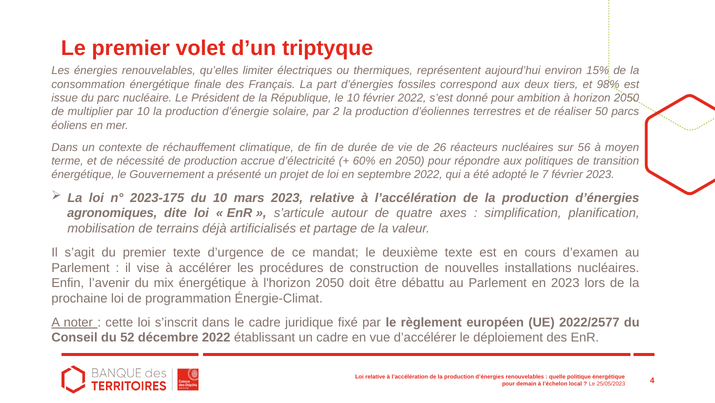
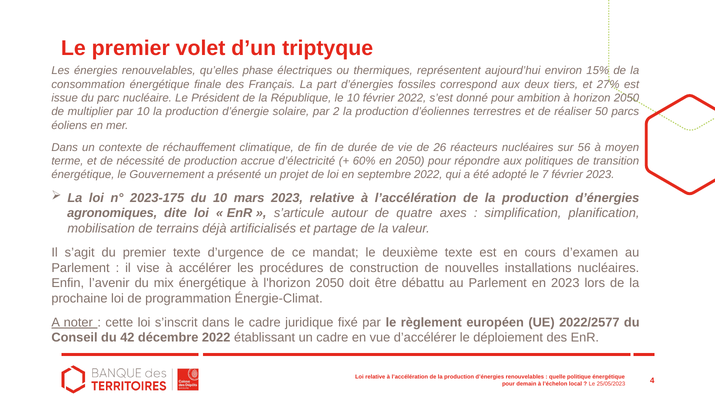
limiter: limiter -> phase
98%: 98% -> 27%
52: 52 -> 42
